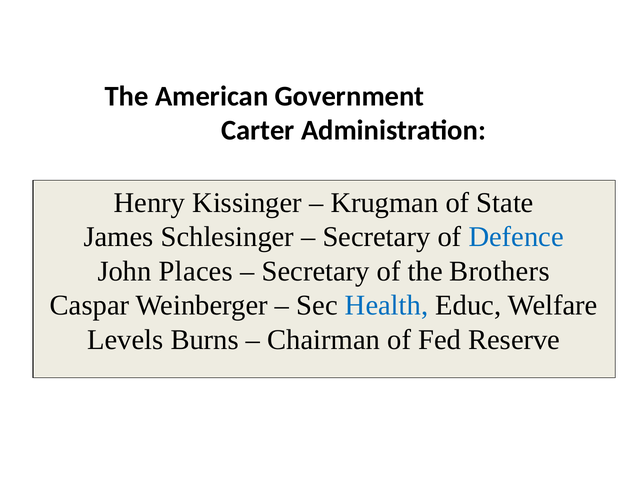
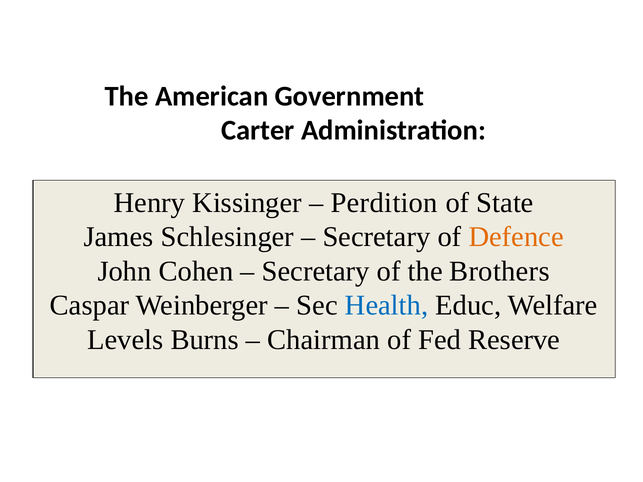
Krugman: Krugman -> Perdition
Defence colour: blue -> orange
Places: Places -> Cohen
